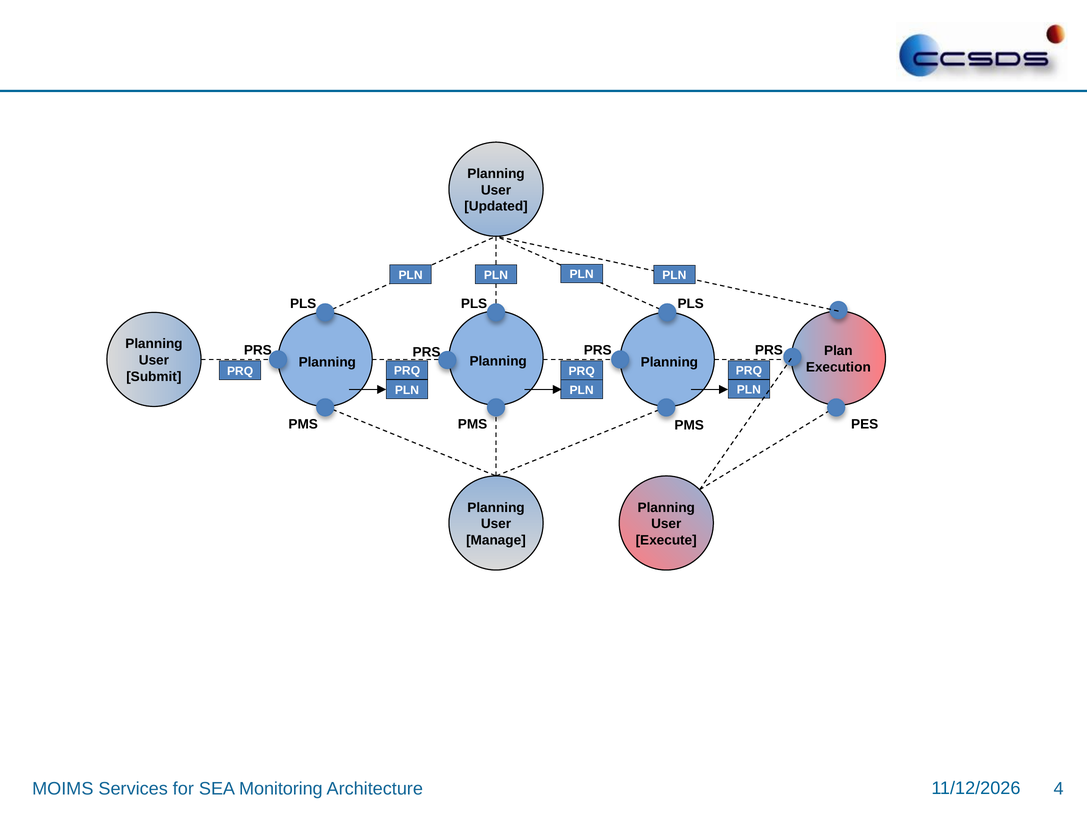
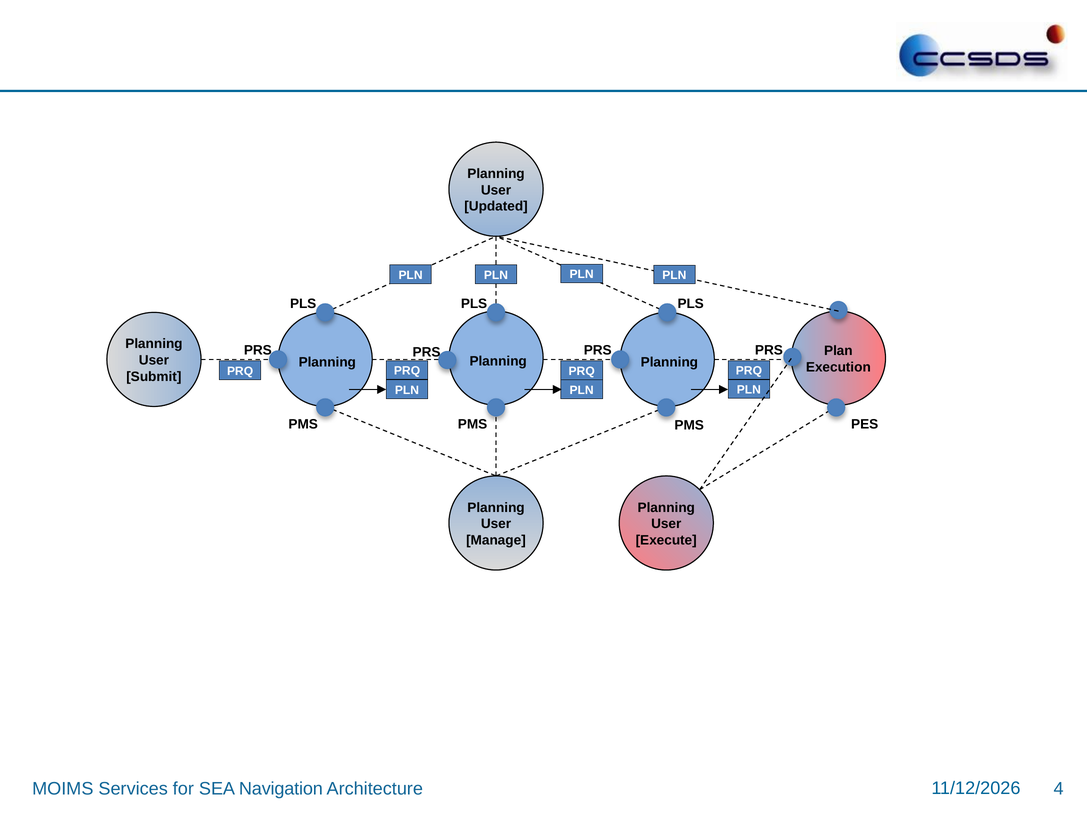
Monitoring: Monitoring -> Navigation
